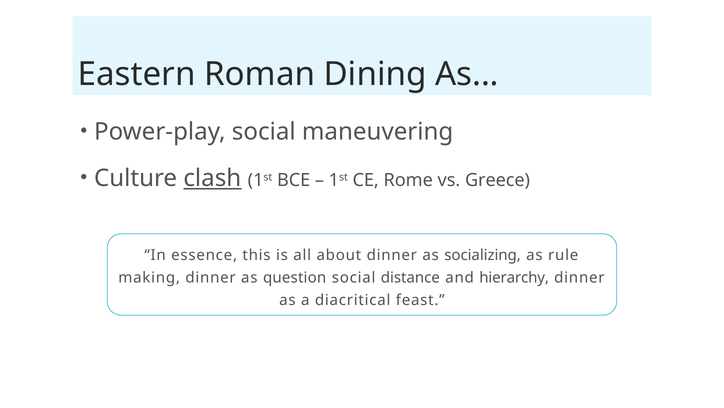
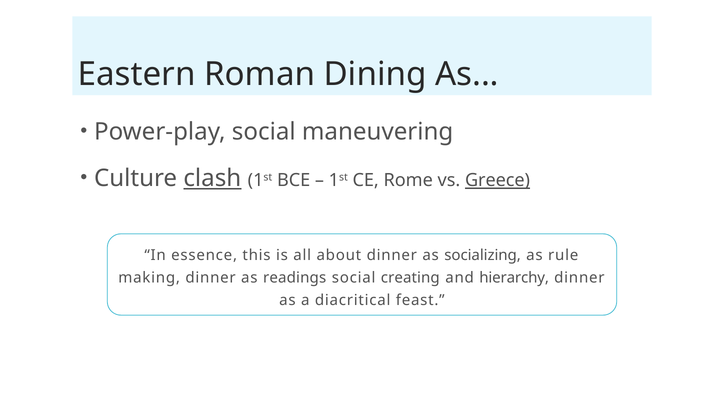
Greece underline: none -> present
question: question -> readings
distance: distance -> creating
